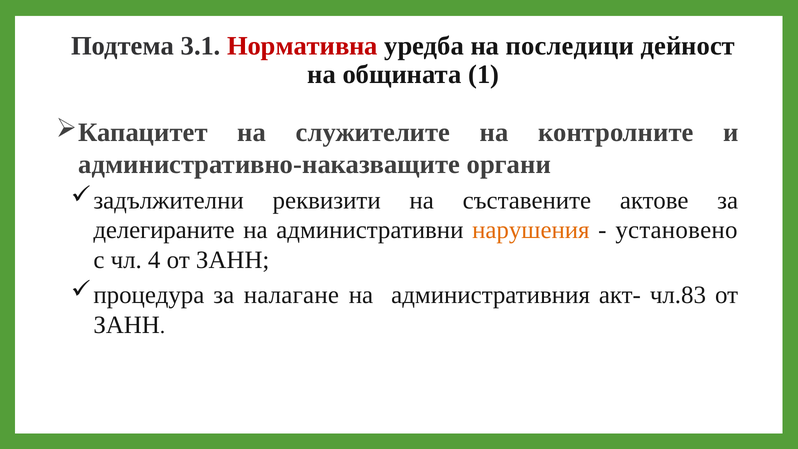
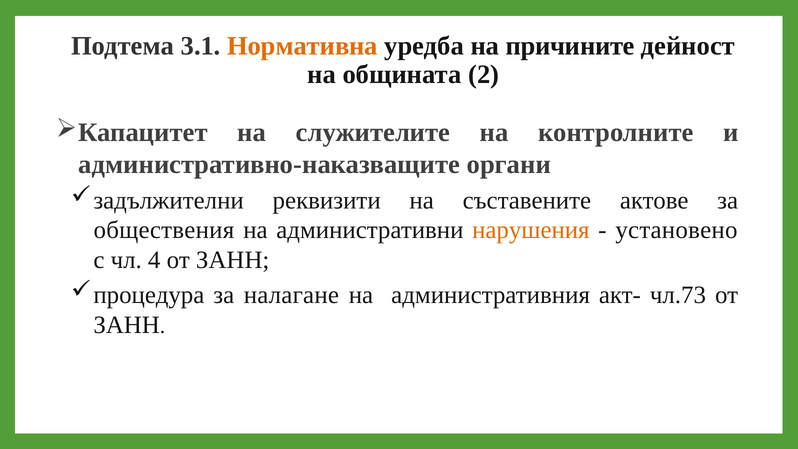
Нормативна colour: red -> orange
последици: последици -> причините
1: 1 -> 2
делегираните: делегираните -> обществения
чл.83: чл.83 -> чл.73
